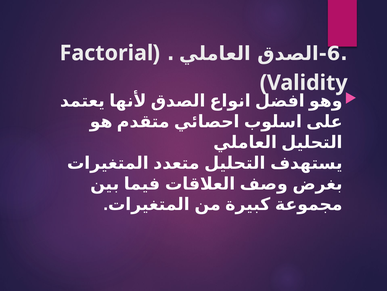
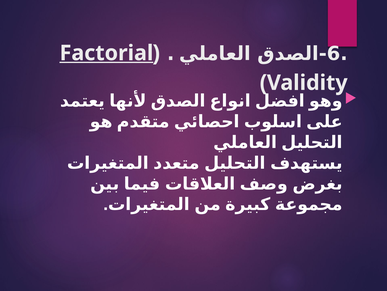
Factorial underline: none -> present
